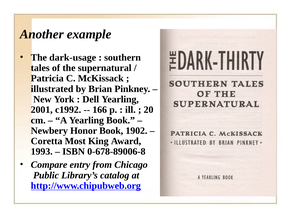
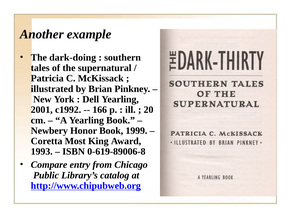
dark-usage: dark-usage -> dark-doing
1902: 1902 -> 1999
0-678-89006-8: 0-678-89006-8 -> 0-619-89006-8
